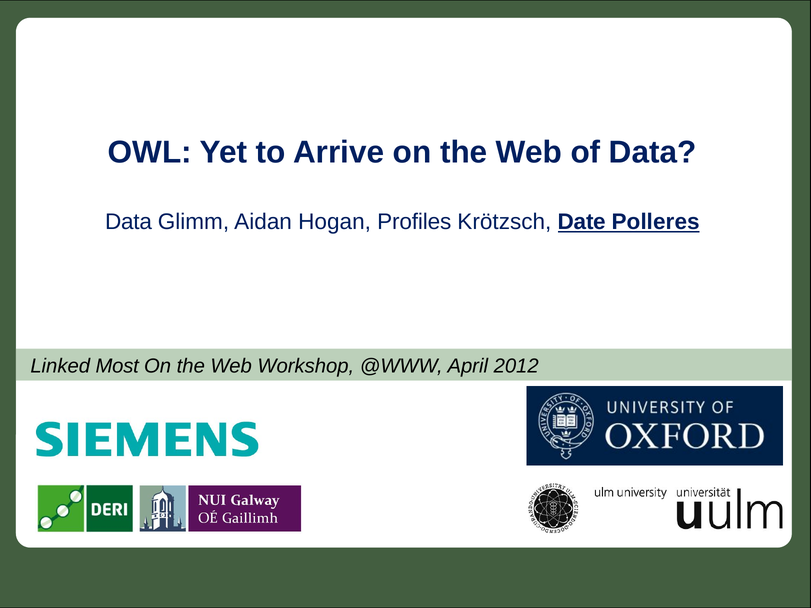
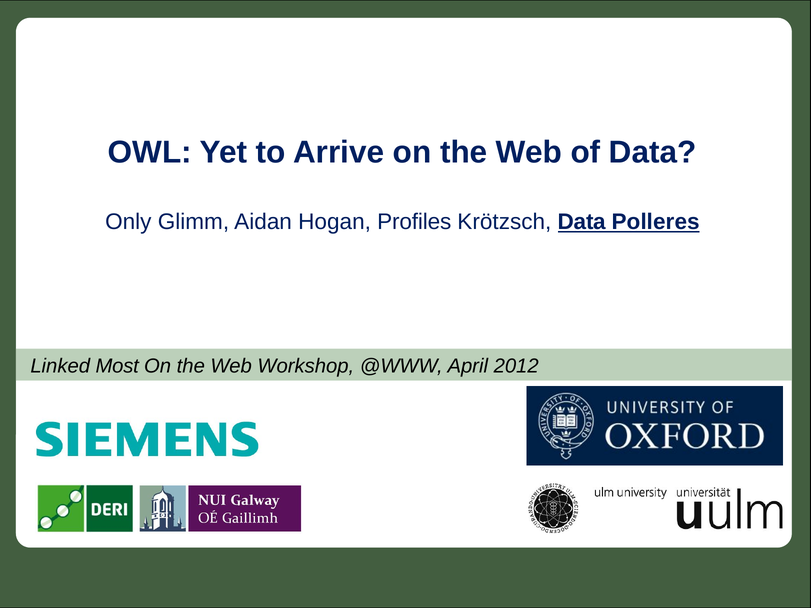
Data at (128, 222): Data -> Only
Krötzsch Date: Date -> Data
